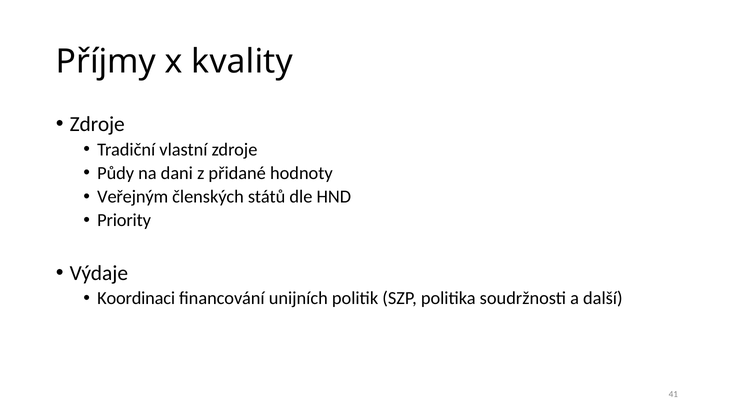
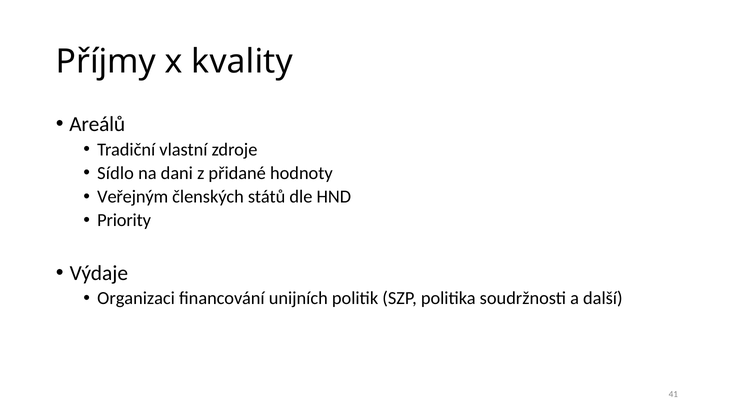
Zdroje at (97, 124): Zdroje -> Areálů
Půdy: Půdy -> Sídlo
Koordinaci: Koordinaci -> Organizaci
